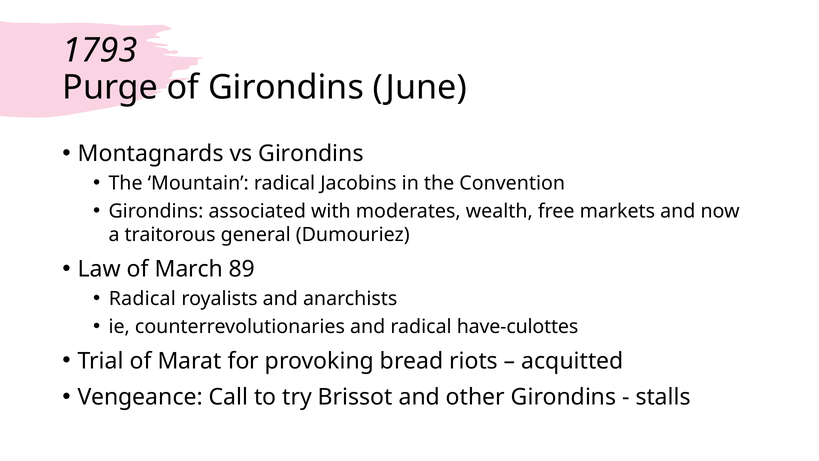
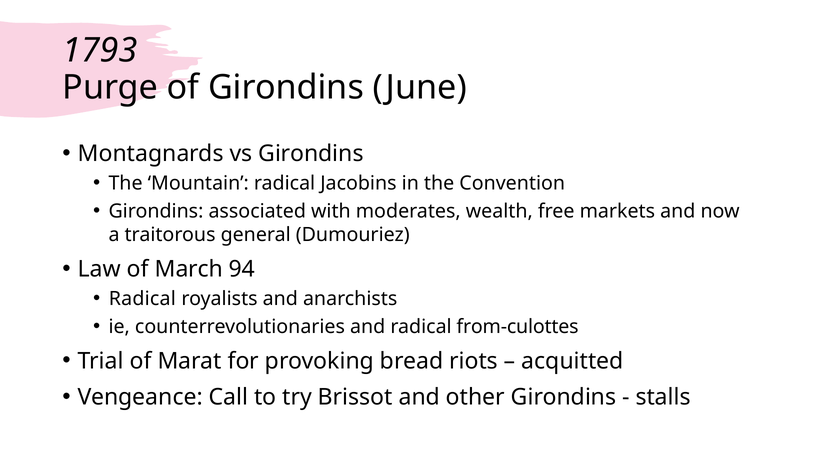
89: 89 -> 94
have-culottes: have-culottes -> from-culottes
